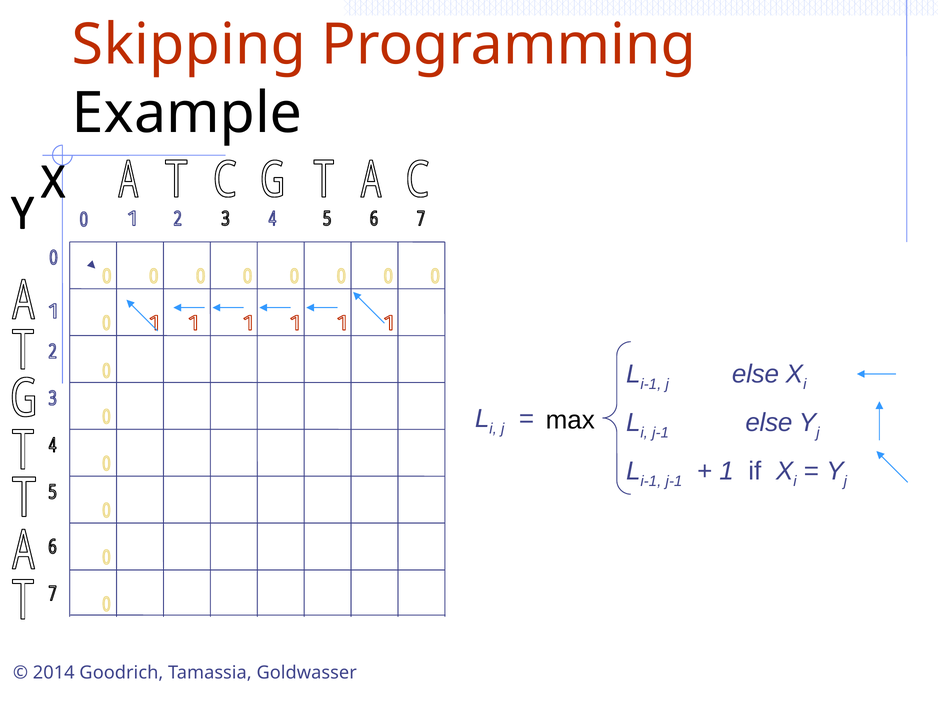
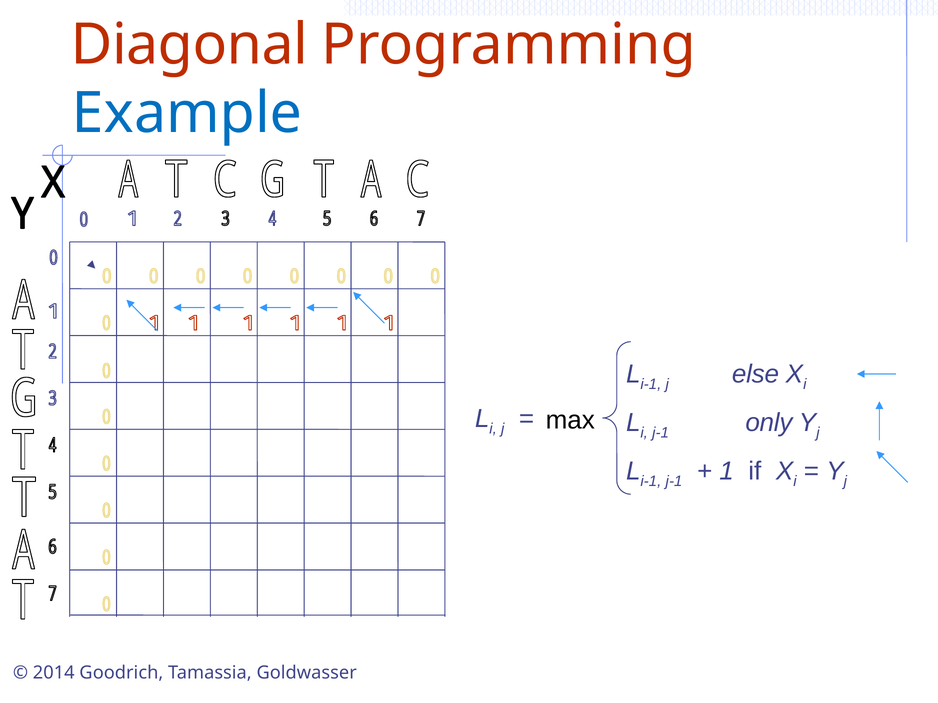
Skipping: Skipping -> Diagonal
Example colour: black -> blue
j-1 else: else -> only
